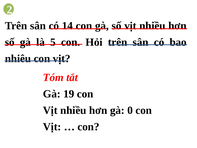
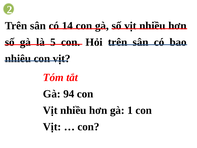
19: 19 -> 94
0: 0 -> 1
